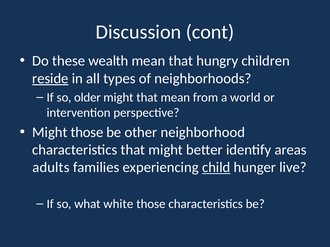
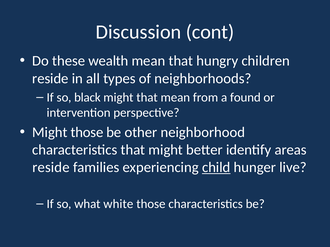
reside at (50, 79) underline: present -> none
older: older -> black
world: world -> found
adults at (51, 168): adults -> reside
